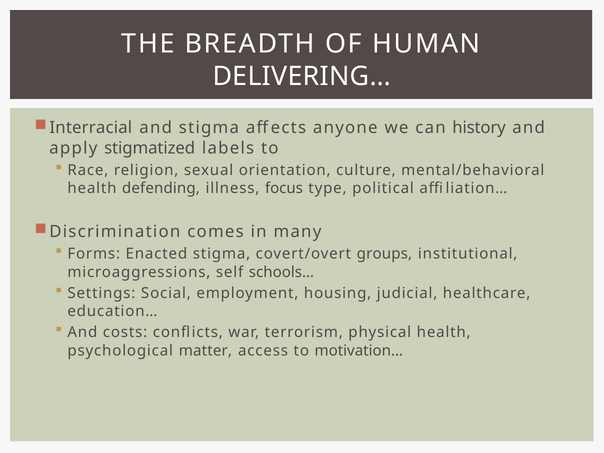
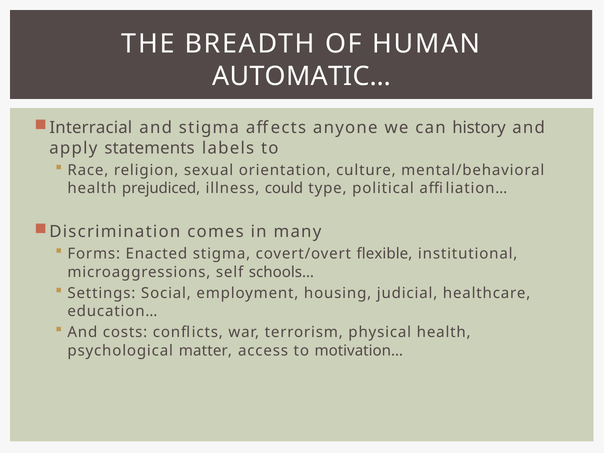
DELIVERING…: DELIVERING… -> AUTOMATIC…
stigmatized: stigmatized -> statements
defending: defending -> prejudiced
focus: focus -> could
groups: groups -> flexible
